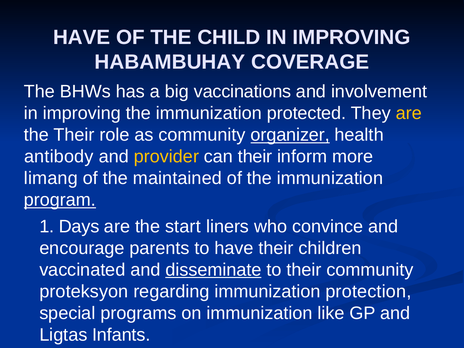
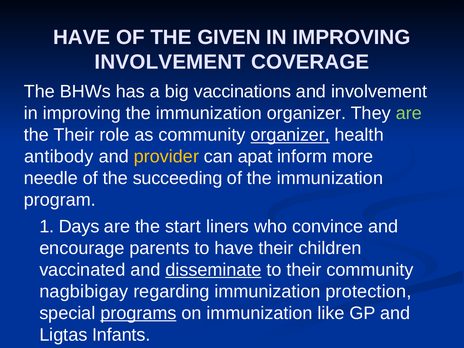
CHILD: CHILD -> GIVEN
HABAMBUHAY at (170, 62): HABAMBUHAY -> INVOLVEMENT
immunization protected: protected -> organizer
are at (409, 113) colour: yellow -> light green
can their: their -> apat
limang: limang -> needle
maintained: maintained -> succeeding
program underline: present -> none
proteksyon: proteksyon -> nagbibigay
programs underline: none -> present
